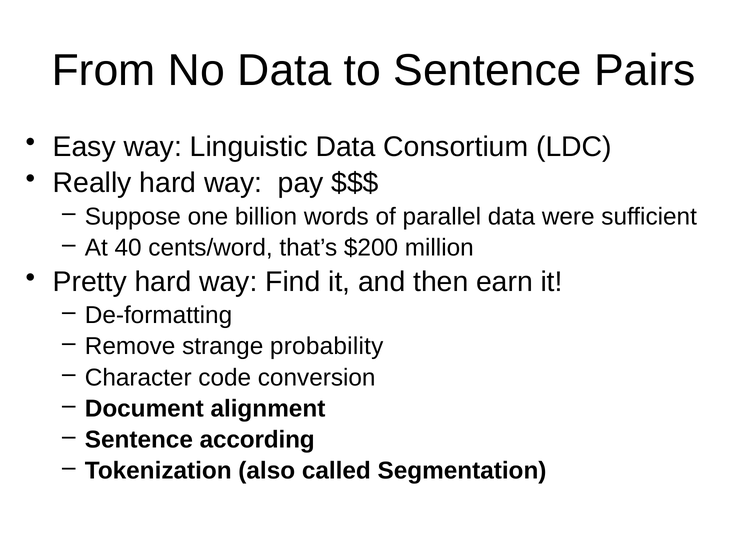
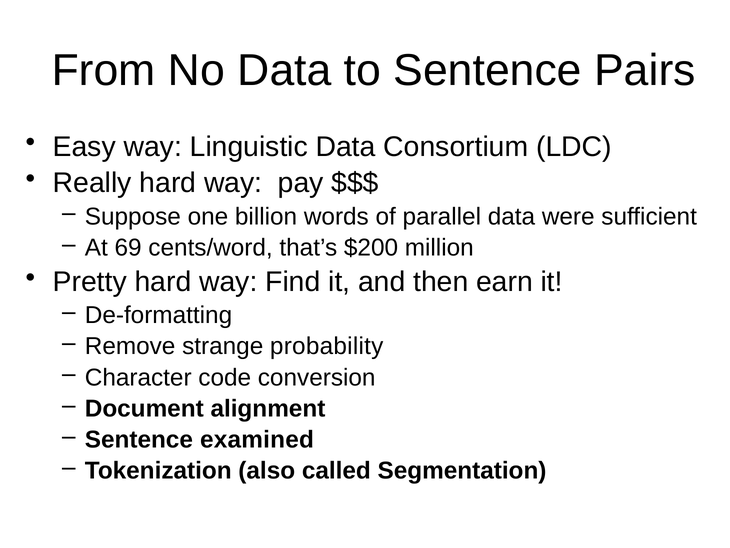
40: 40 -> 69
according: according -> examined
